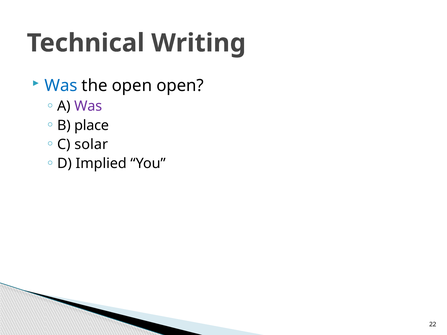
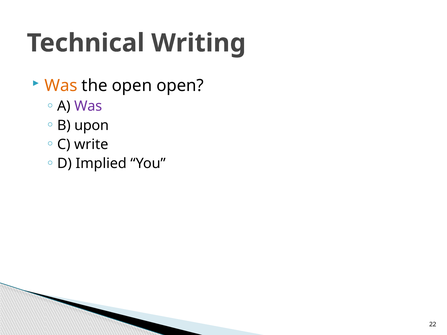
Was at (61, 86) colour: blue -> orange
place: place -> upon
solar: solar -> write
